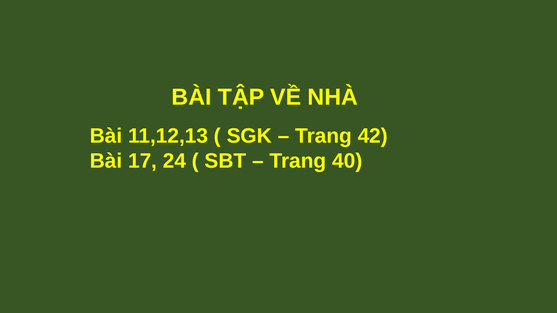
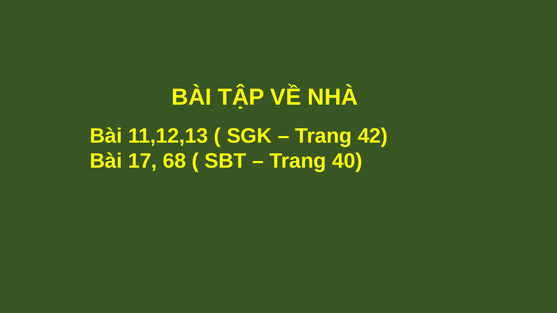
24: 24 -> 68
